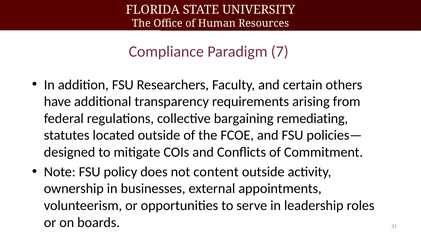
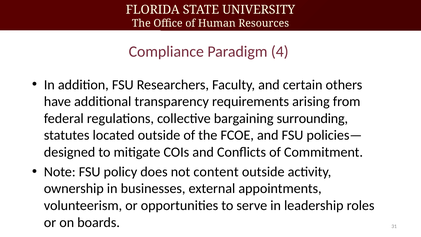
7: 7 -> 4
remediating: remediating -> surrounding
